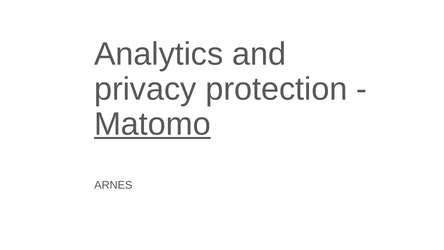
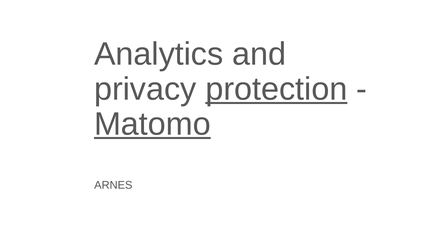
protection underline: none -> present
